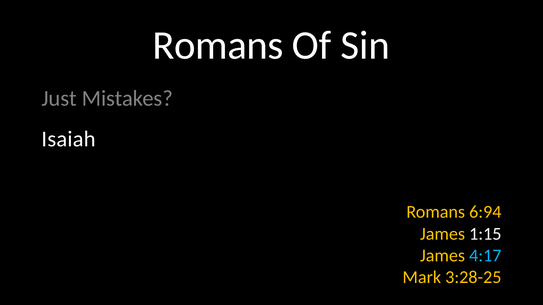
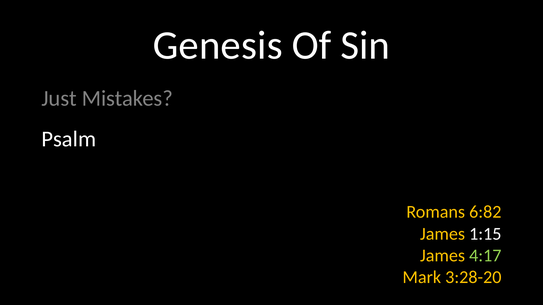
Romans at (218, 46): Romans -> Genesis
Isaiah: Isaiah -> Psalm
6:94: 6:94 -> 6:82
4:17 colour: light blue -> light green
3:28-25: 3:28-25 -> 3:28-20
